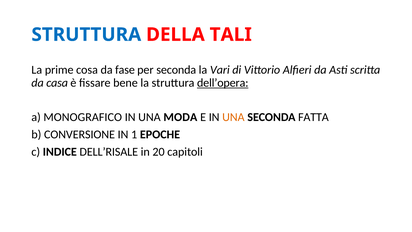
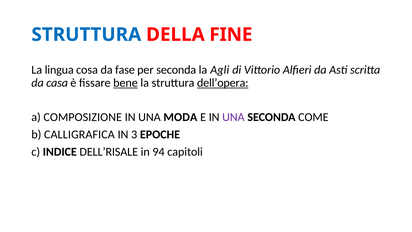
TALI: TALI -> FINE
prime: prime -> lingua
Vari: Vari -> Agli
bene underline: none -> present
MONOGRAFICO: MONOGRAFICO -> COMPOSIZIONE
UNA at (233, 117) colour: orange -> purple
FATTA: FATTA -> COME
CONVERSIONE: CONVERSIONE -> CALLIGRAFICA
1: 1 -> 3
20: 20 -> 94
